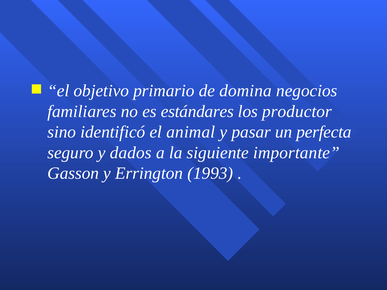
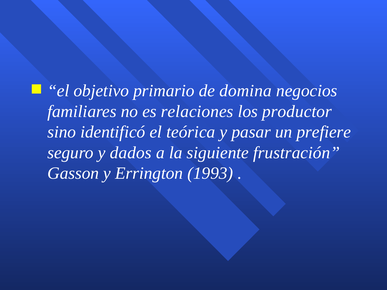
estándares: estándares -> relaciones
animal: animal -> teórica
perfecta: perfecta -> prefiere
importante: importante -> frustración
